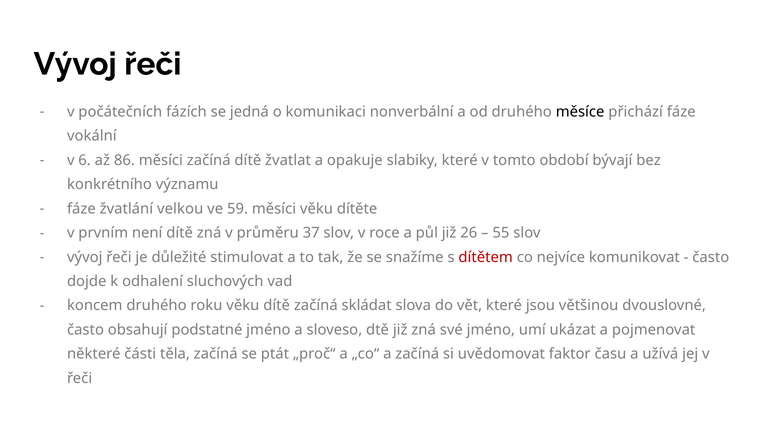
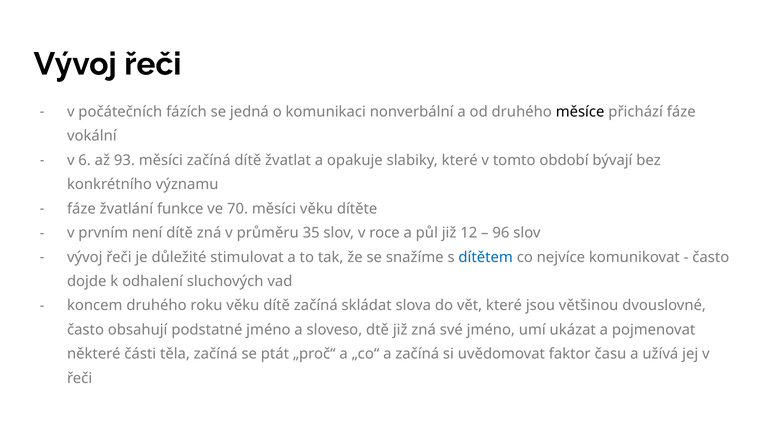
86: 86 -> 93
velkou: velkou -> funkce
59: 59 -> 70
37: 37 -> 35
26: 26 -> 12
55: 55 -> 96
dítětem colour: red -> blue
